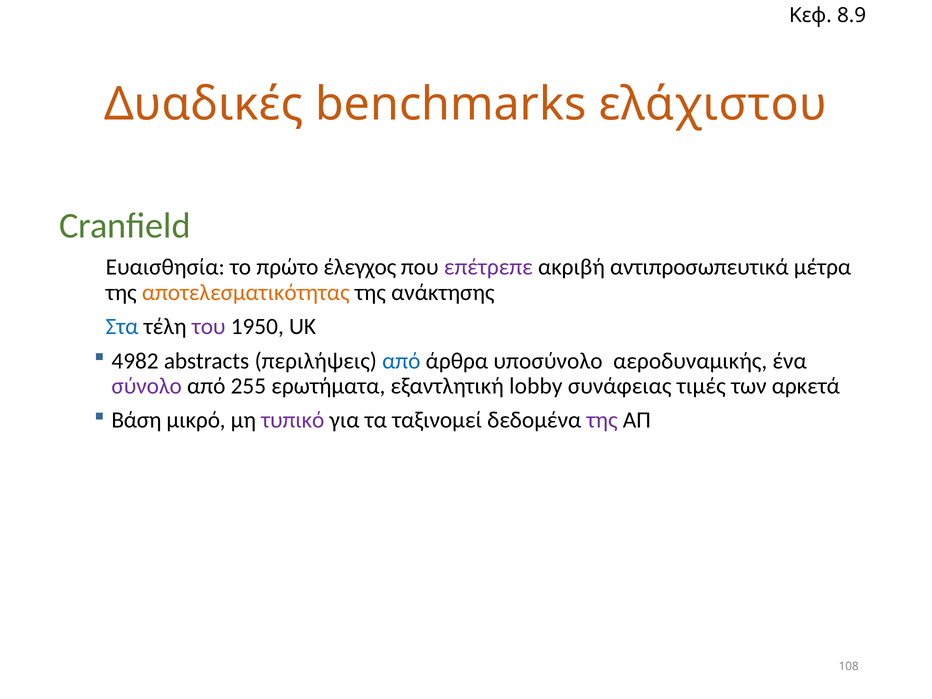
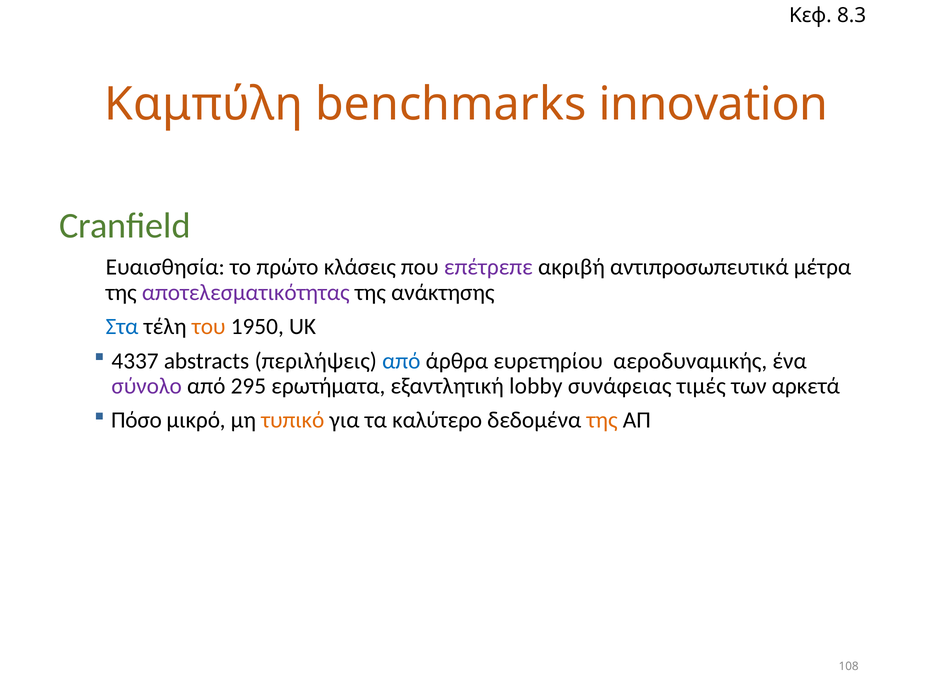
8.9: 8.9 -> 8.3
Δυαδικές: Δυαδικές -> Καμπύλη
ελάχιστου: ελάχιστου -> innovation
έλεγχος: έλεγχος -> κλάσεις
αποτελεσματικότητας colour: orange -> purple
του colour: purple -> orange
4982: 4982 -> 4337
υποσύνολο: υποσύνολο -> ευρετηρίου
255: 255 -> 295
Βάση: Βάση -> Πόσο
τυπικό colour: purple -> orange
ταξινομεί: ταξινομεί -> καλύτερο
της at (602, 420) colour: purple -> orange
